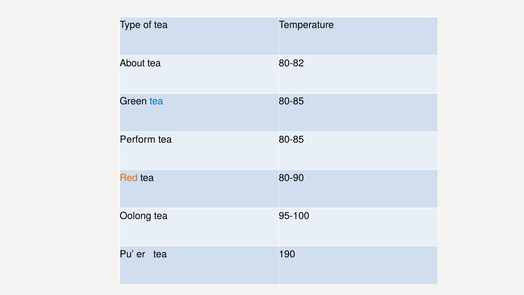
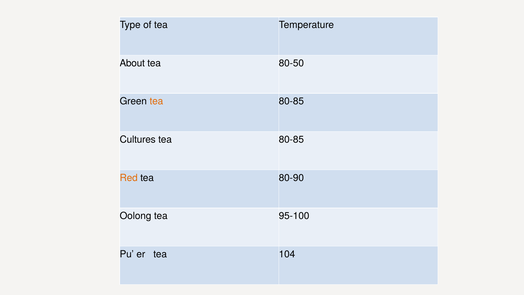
80-82: 80-82 -> 80-50
tea at (156, 101) colour: blue -> orange
Perform: Perform -> Cultures
190: 190 -> 104
